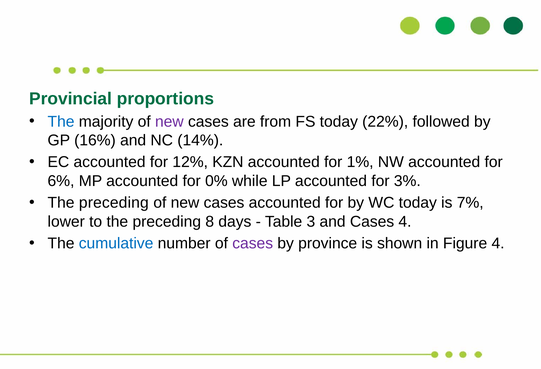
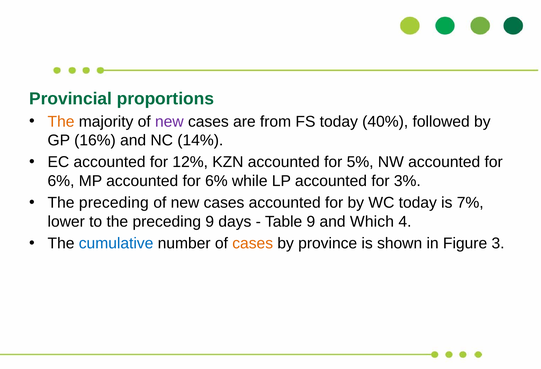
The at (61, 122) colour: blue -> orange
22%: 22% -> 40%
1%: 1% -> 5%
MP accounted for 0%: 0% -> 6%
preceding 8: 8 -> 9
Table 3: 3 -> 9
and Cases: Cases -> Which
cases at (253, 243) colour: purple -> orange
Figure 4: 4 -> 3
